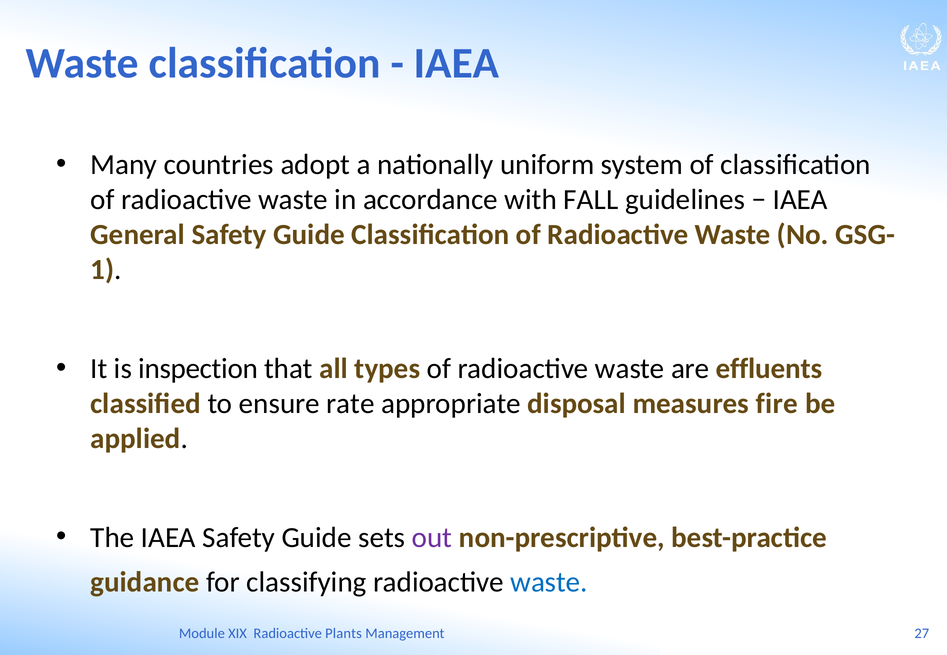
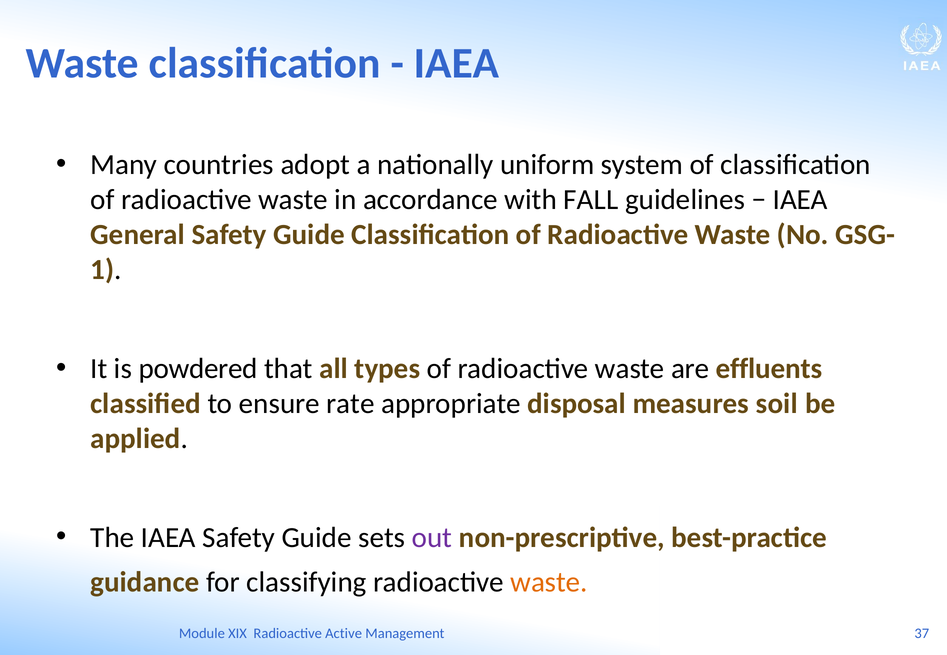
inspection: inspection -> powdered
fire: fire -> soil
waste at (549, 583) colour: blue -> orange
Plants: Plants -> Active
27: 27 -> 37
